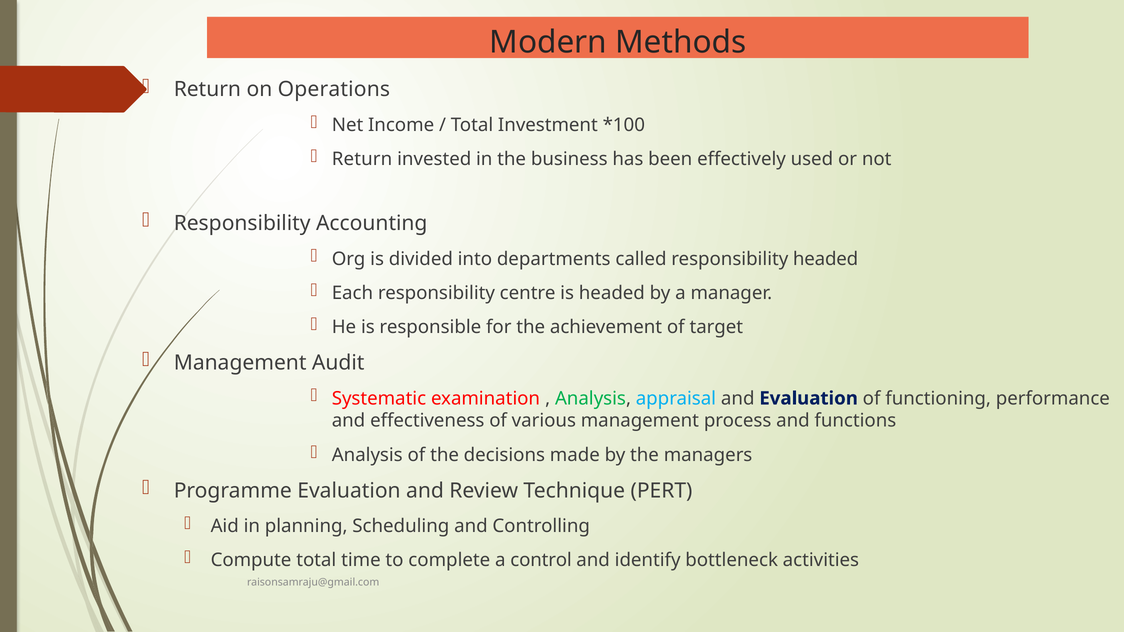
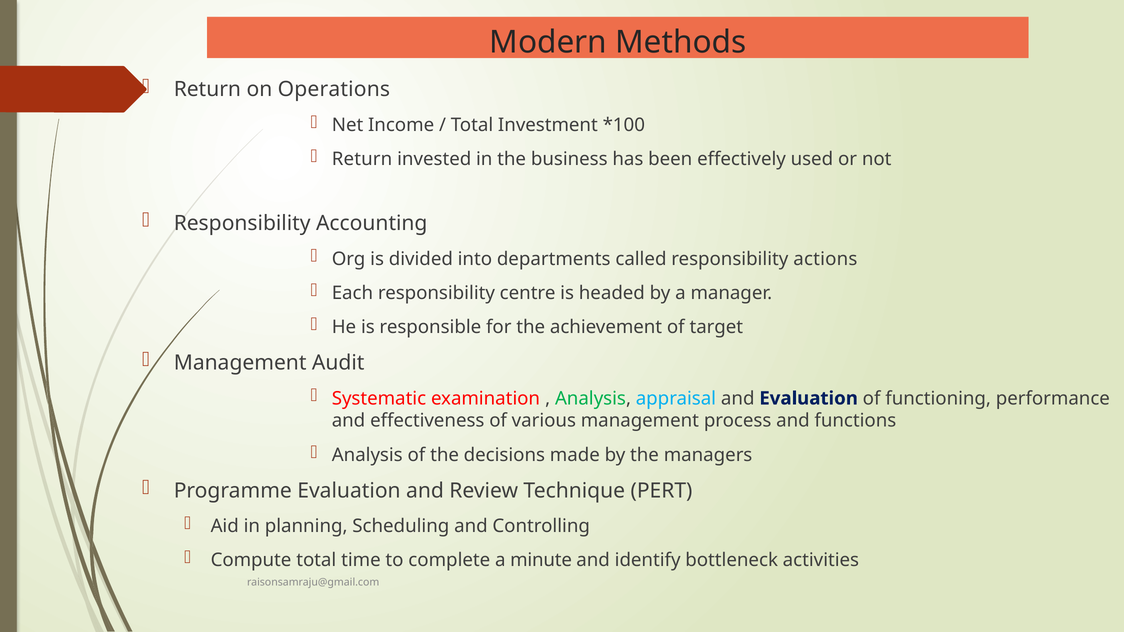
responsibility headed: headed -> actions
control: control -> minute
